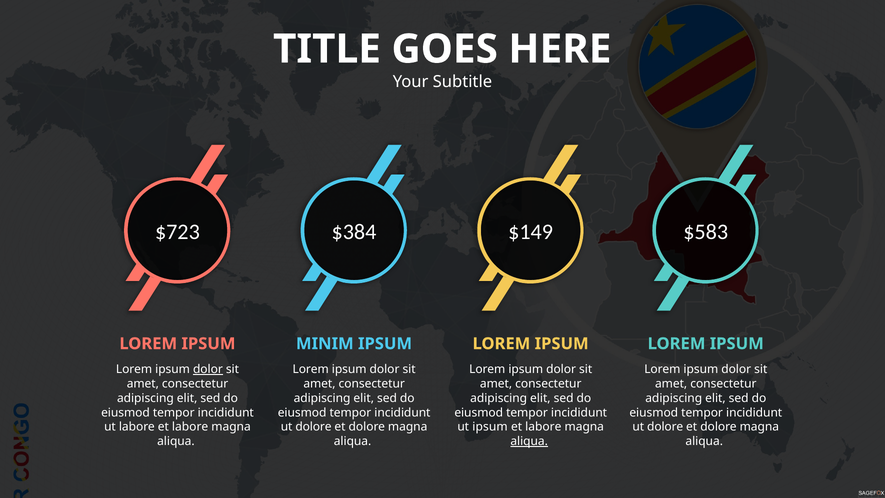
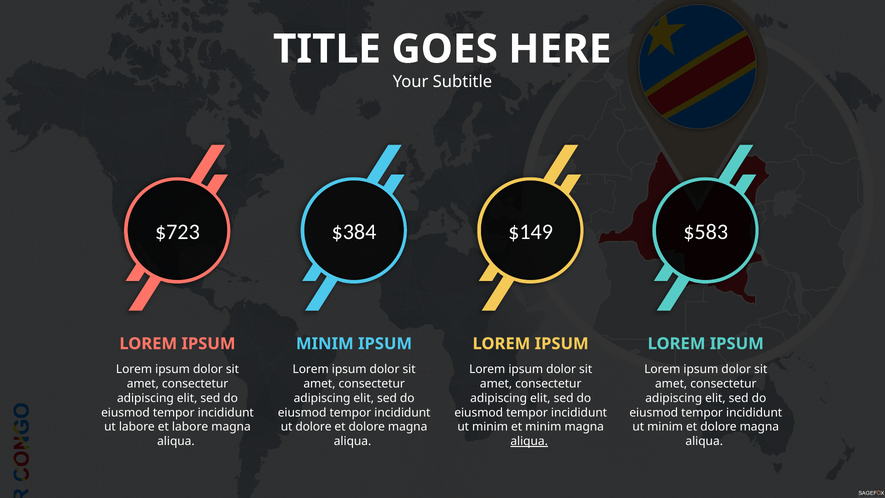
dolor at (208, 369) underline: present -> none
ipsum at (490, 427): ipsum -> minim
labore at (543, 427): labore -> minim
dolore at (665, 427): dolore -> minim
